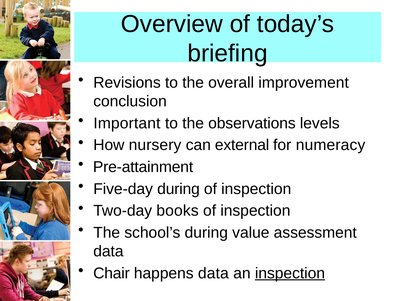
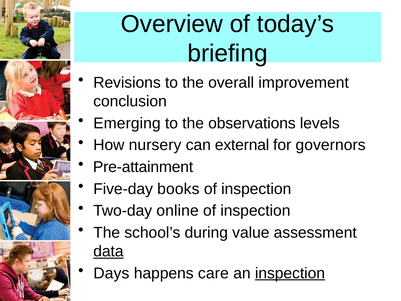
Important: Important -> Emerging
numeracy: numeracy -> governors
Five-day during: during -> books
books: books -> online
data at (108, 251) underline: none -> present
Chair: Chair -> Days
happens data: data -> care
